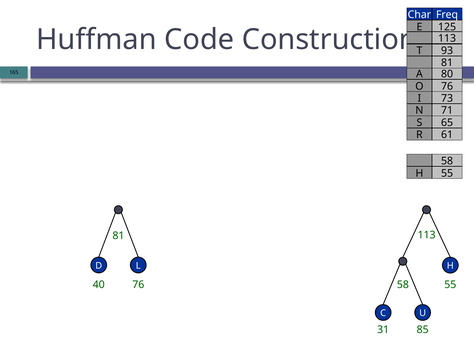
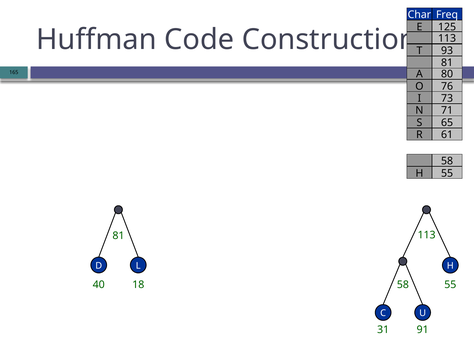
40 76: 76 -> 18
85: 85 -> 91
